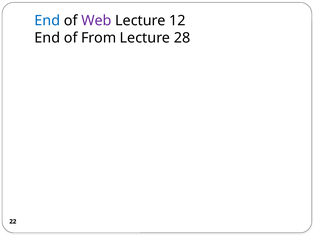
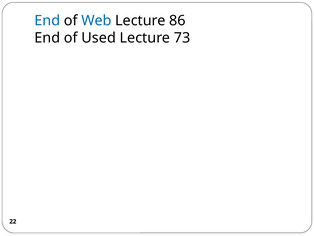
Web colour: purple -> blue
12: 12 -> 86
From: From -> Used
28: 28 -> 73
